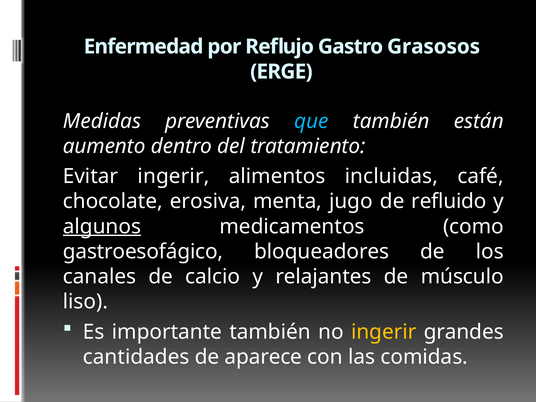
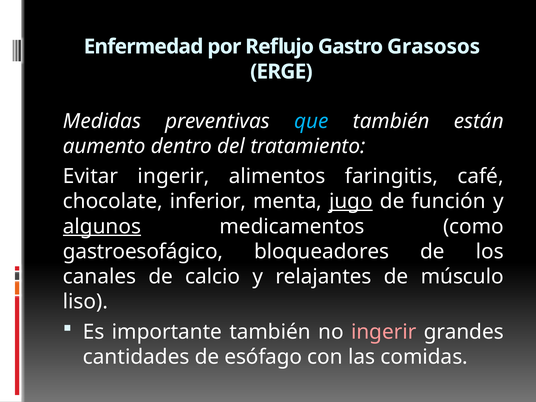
incluidas: incluidas -> faringitis
erosiva: erosiva -> inferior
jugo underline: none -> present
refluido: refluido -> función
ingerir at (384, 332) colour: yellow -> pink
aparece: aparece -> esófago
